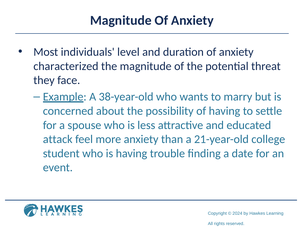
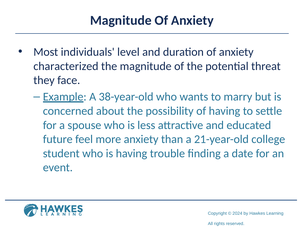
attack: attack -> future
